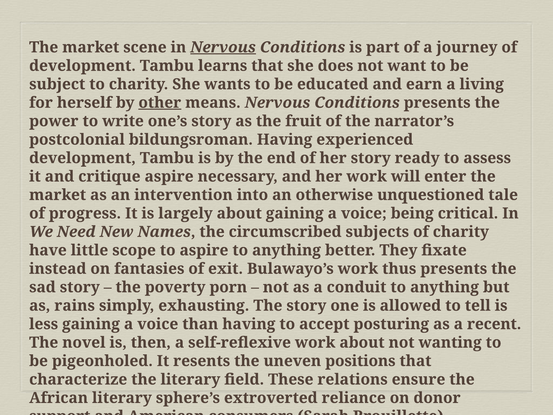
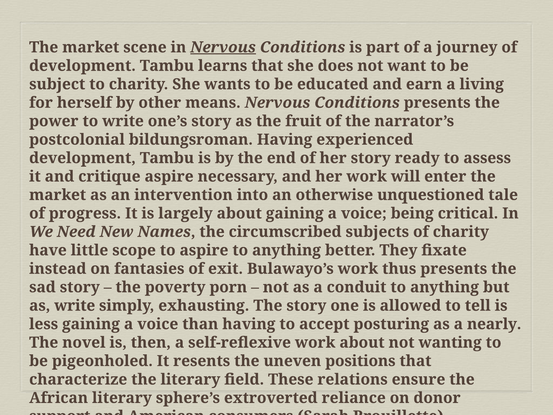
other underline: present -> none
as rains: rains -> write
recent: recent -> nearly
